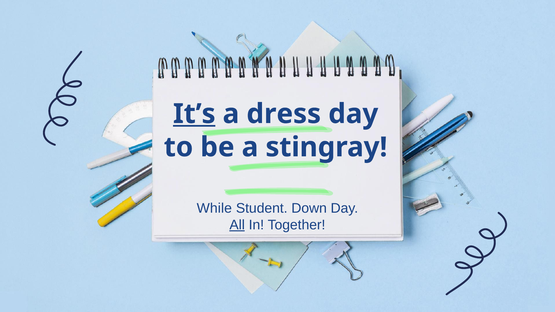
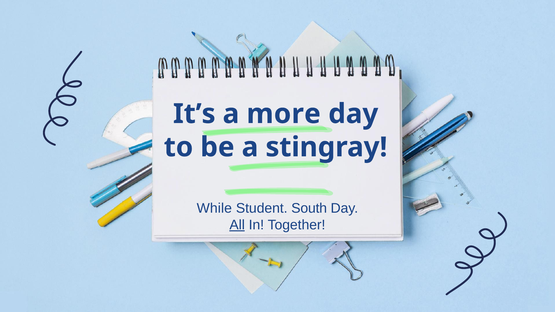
It’s underline: present -> none
dress: dress -> more
Down: Down -> South
